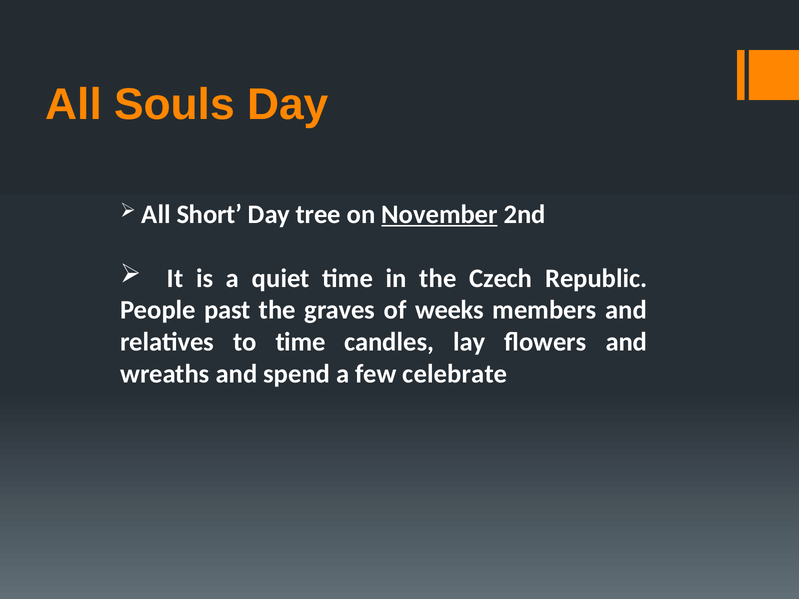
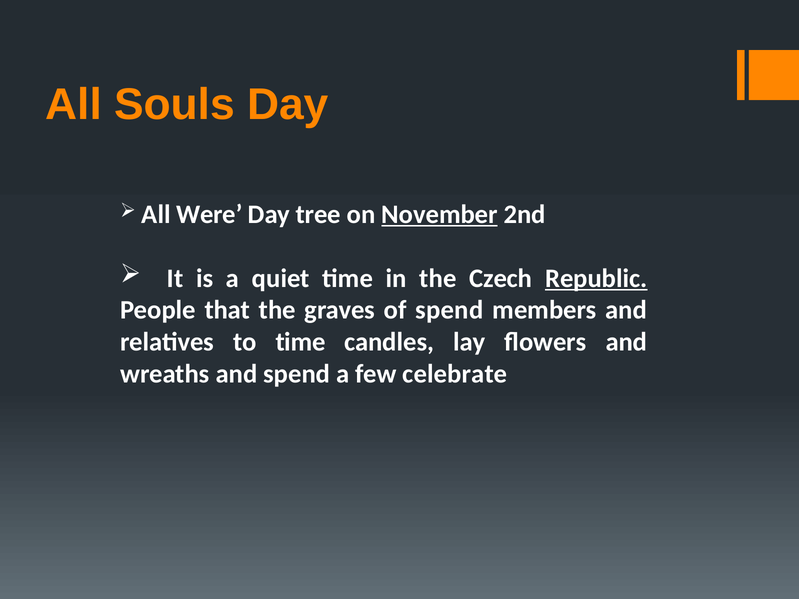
Short: Short -> Were
Republic underline: none -> present
past: past -> that
of weeks: weeks -> spend
